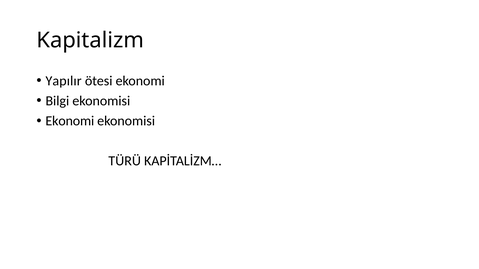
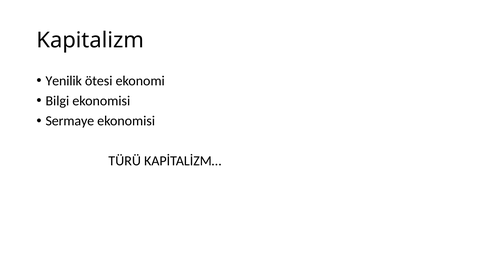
Yapılır: Yapılır -> Yenilik
Ekonomi at (70, 121): Ekonomi -> Sermaye
